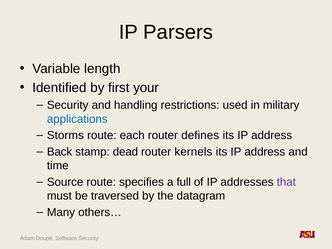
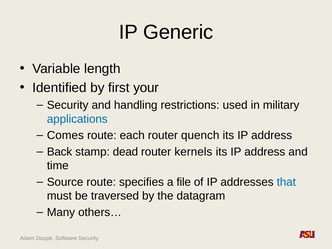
Parsers: Parsers -> Generic
Storms: Storms -> Comes
defines: defines -> quench
full: full -> file
that colour: purple -> blue
